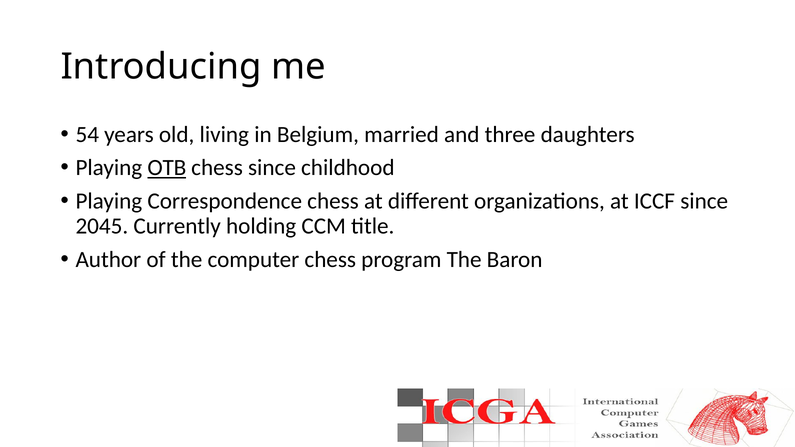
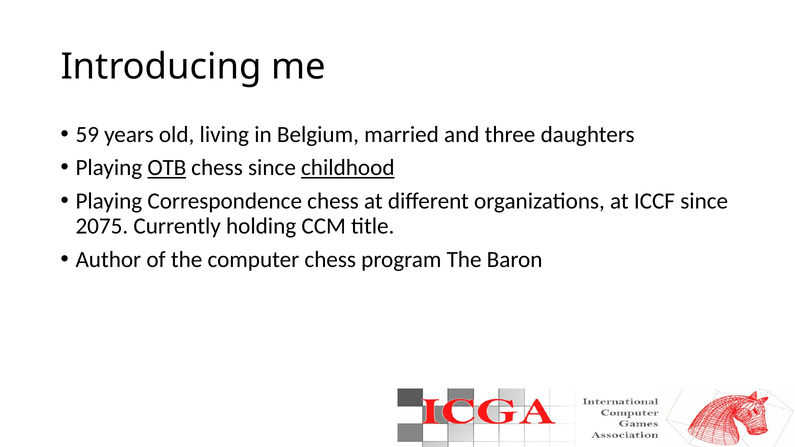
54: 54 -> 59
childhood underline: none -> present
2045: 2045 -> 2075
